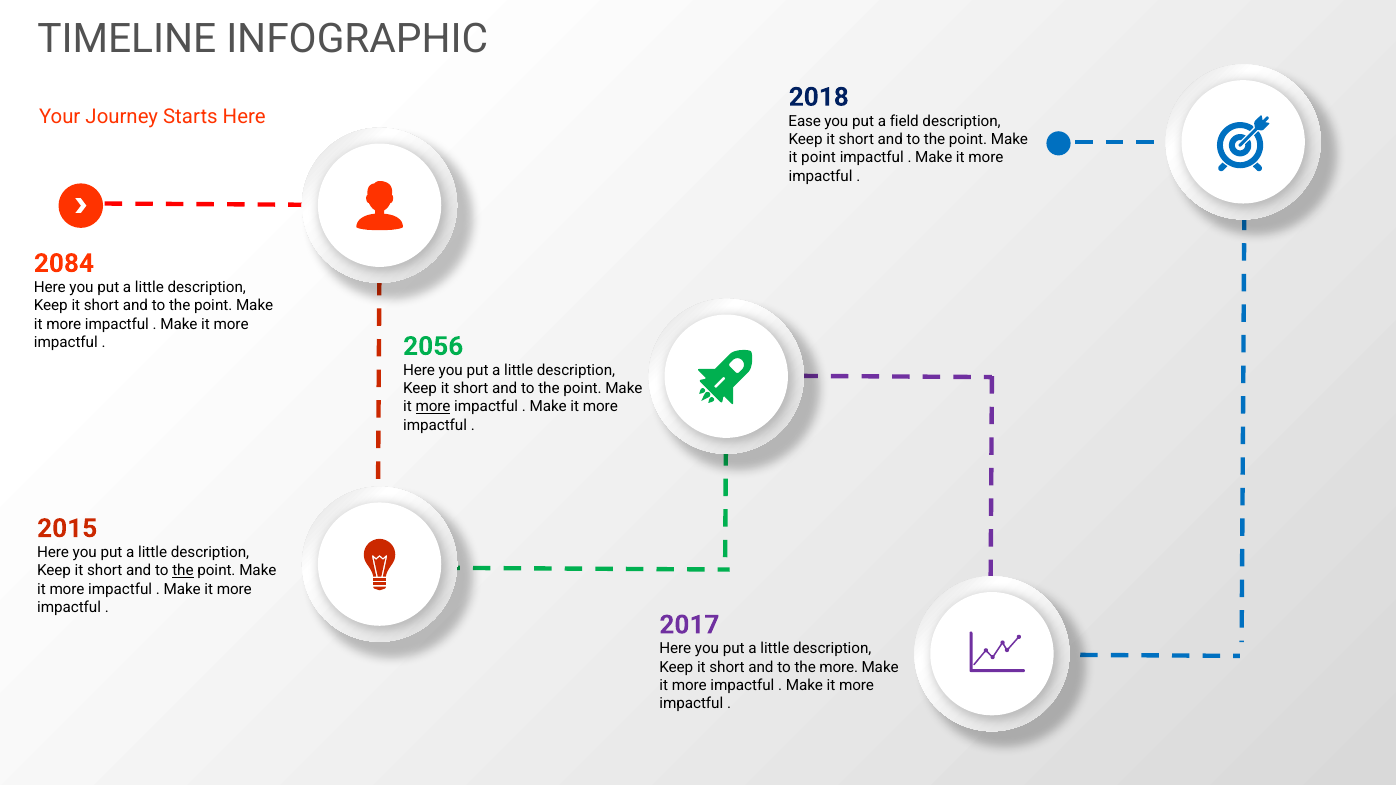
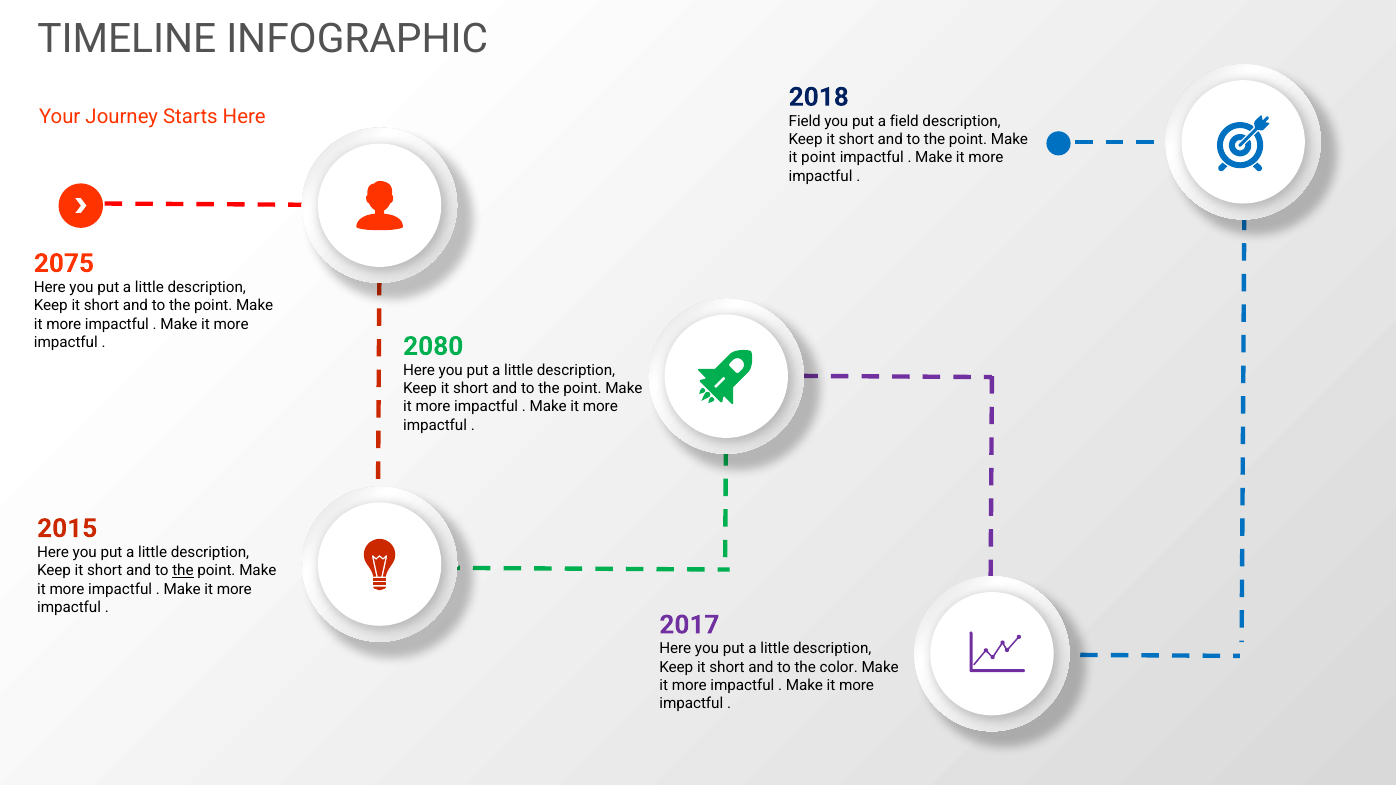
Ease at (805, 121): Ease -> Field
2084: 2084 -> 2075
2056: 2056 -> 2080
more at (433, 407) underline: present -> none
the more: more -> color
